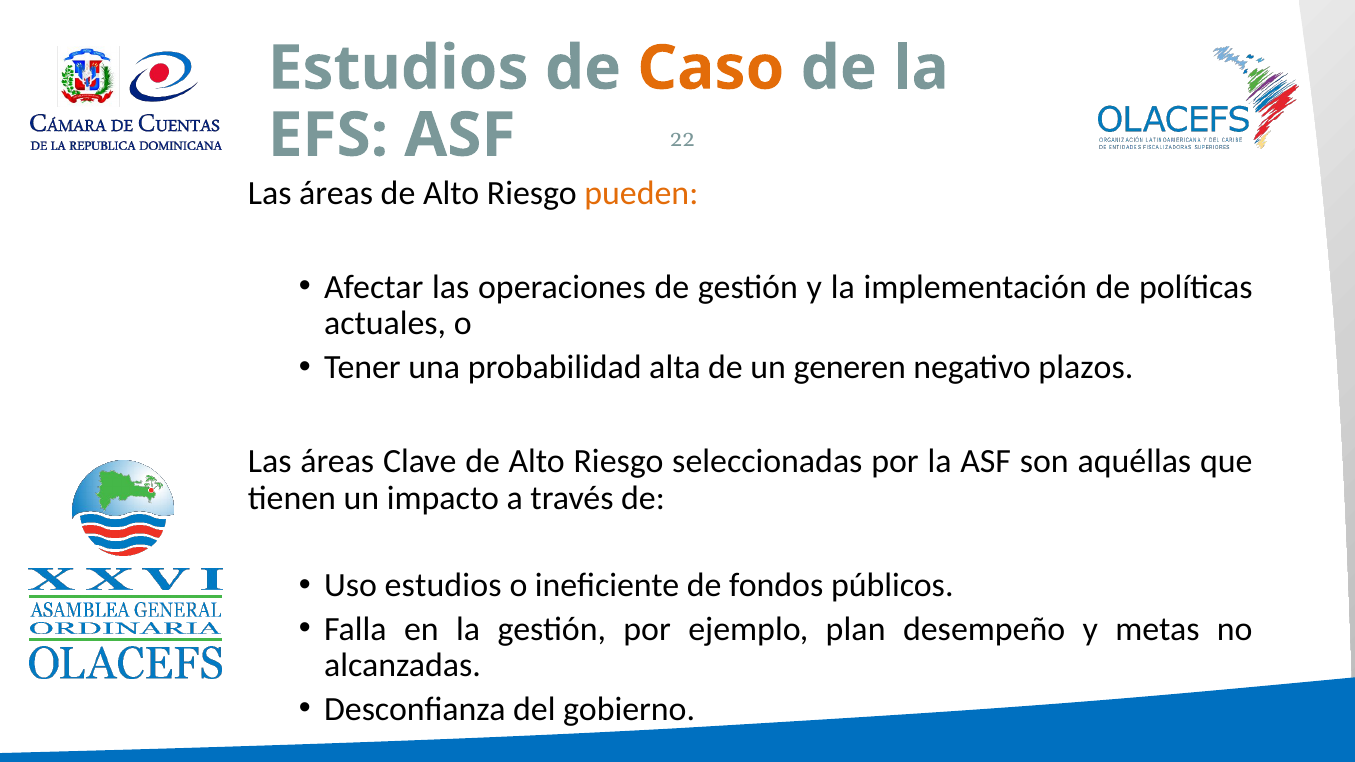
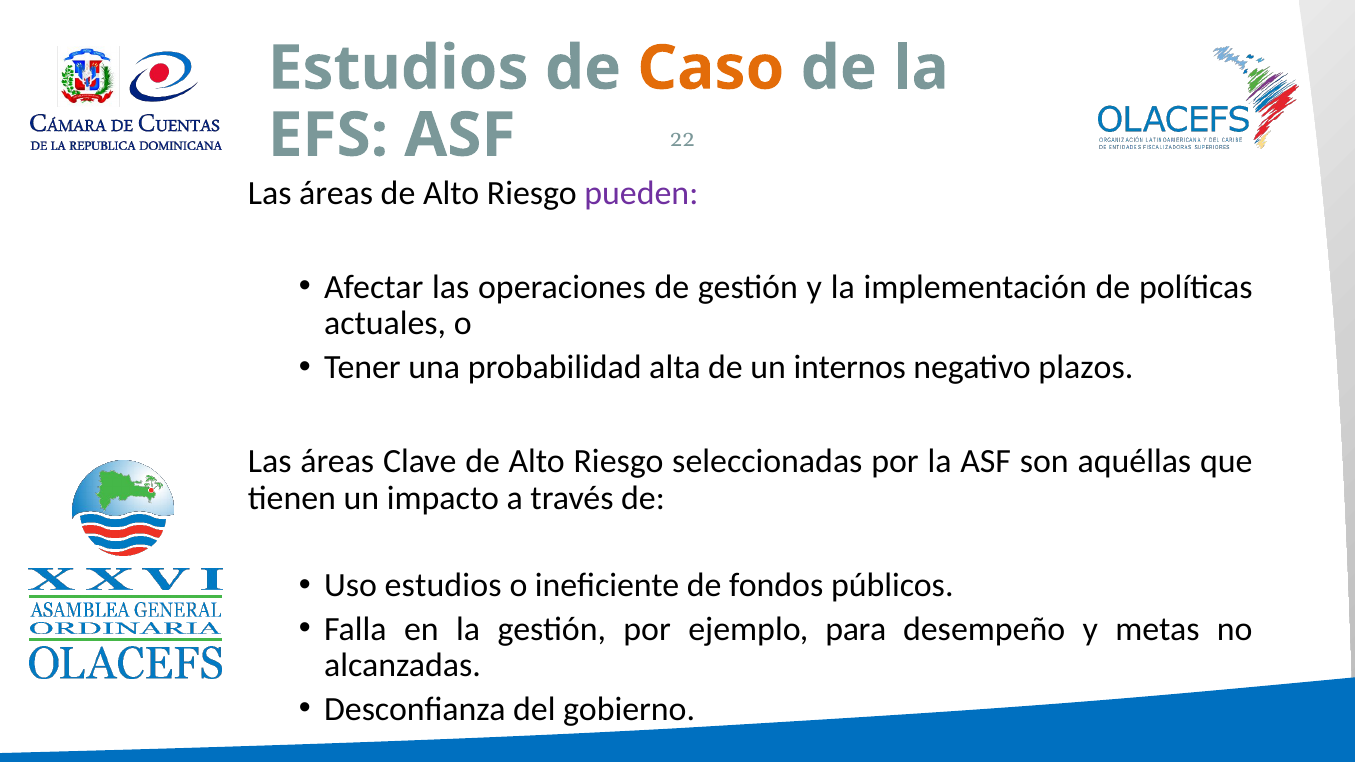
pueden colour: orange -> purple
generen: generen -> internos
plan: plan -> para
